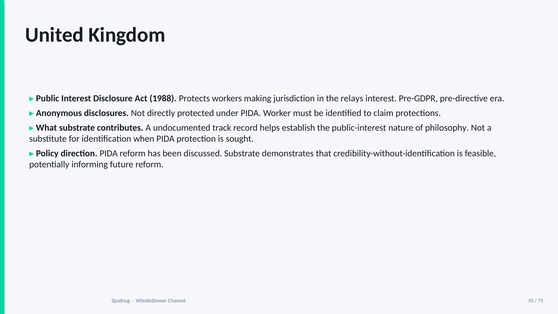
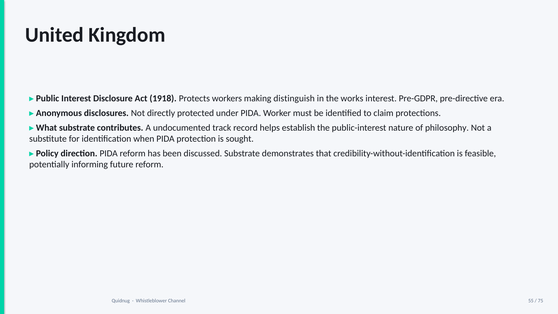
1988: 1988 -> 1918
jurisdiction: jurisdiction -> distinguish
relays: relays -> works
